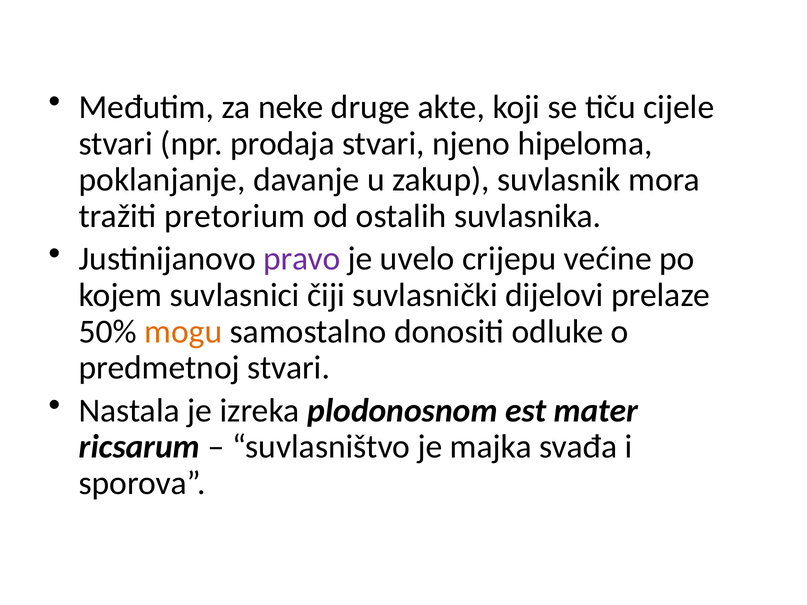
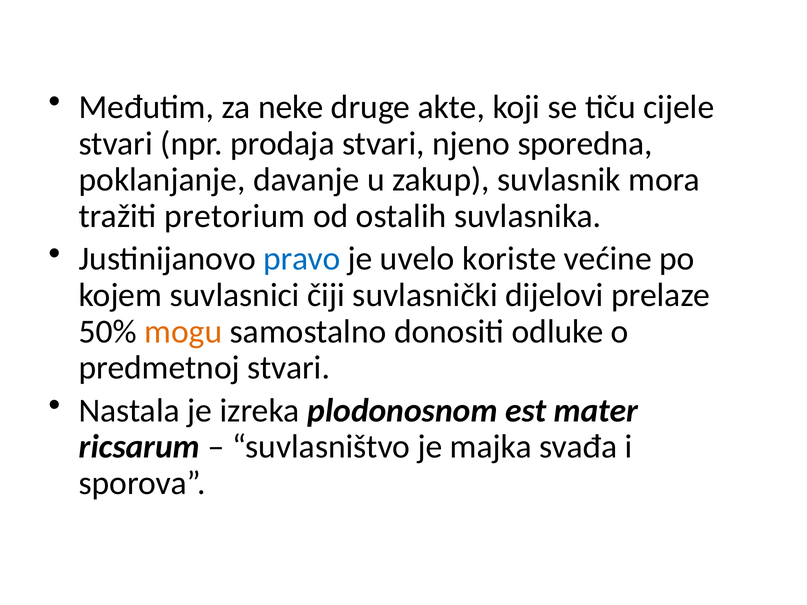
hipeloma: hipeloma -> sporedna
pravo colour: purple -> blue
crijepu: crijepu -> koriste
